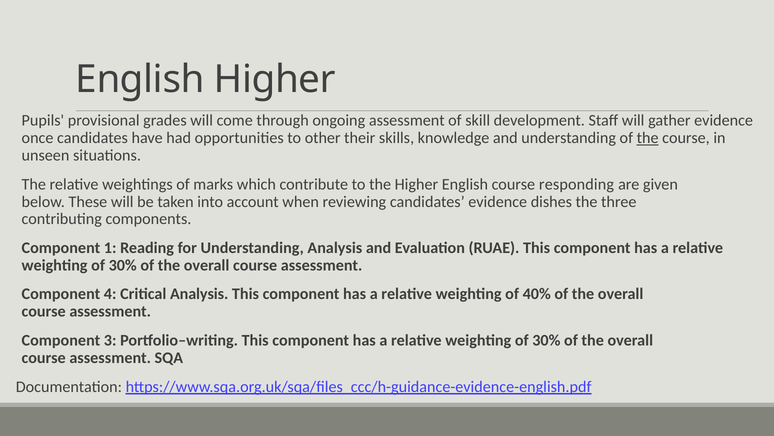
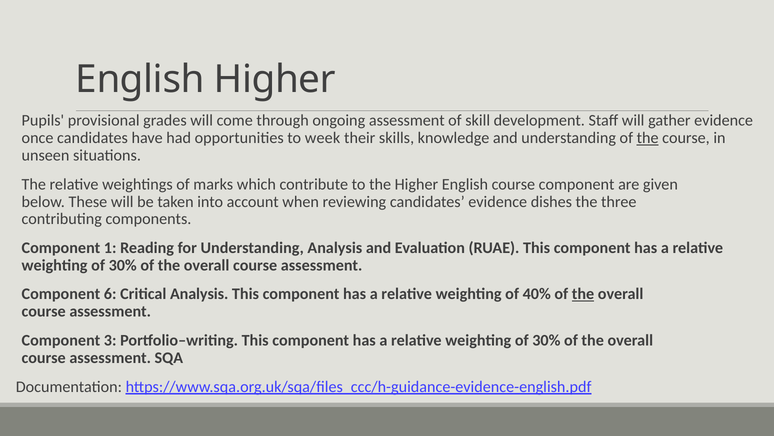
other: other -> week
course responding: responding -> component
4: 4 -> 6
the at (583, 294) underline: none -> present
